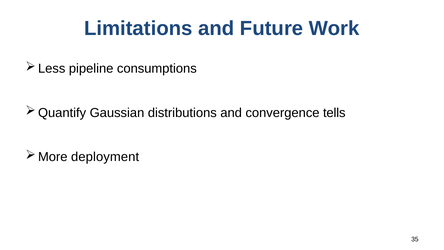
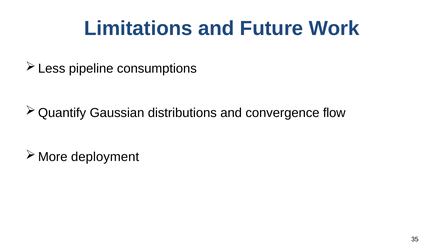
tells: tells -> flow
